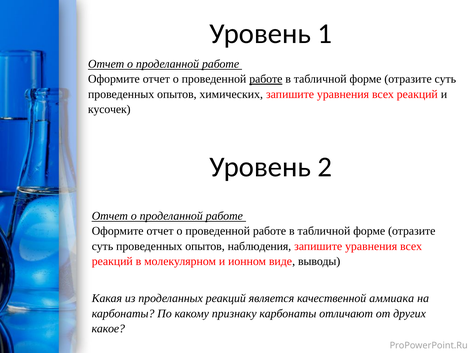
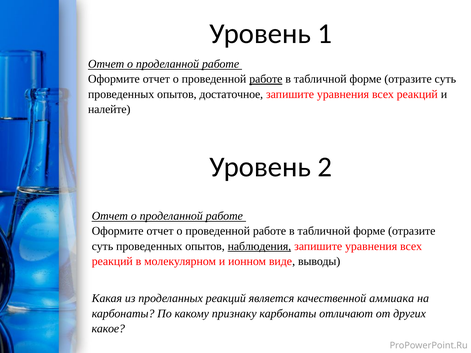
химических: химических -> достаточное
кусочек: кусочек -> налейте
наблюдения underline: none -> present
